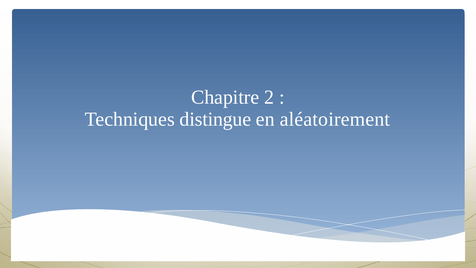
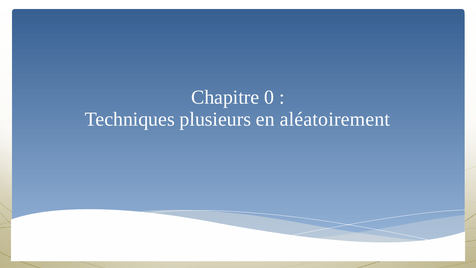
2: 2 -> 0
distingue: distingue -> plusieurs
